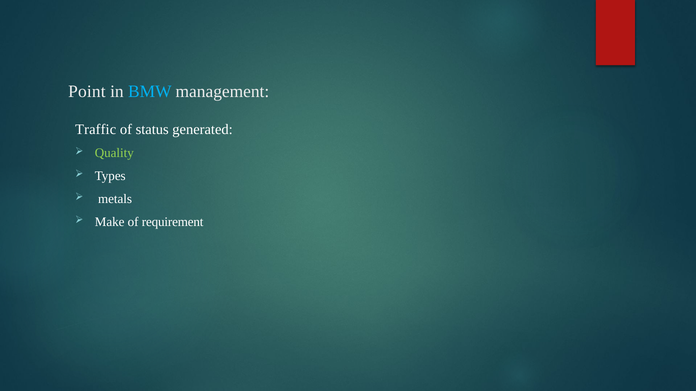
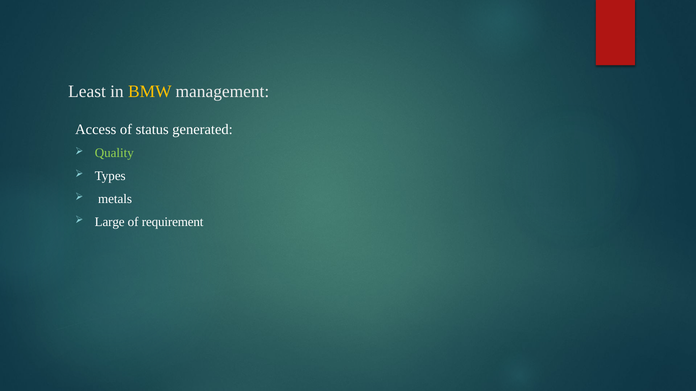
Point: Point -> Least
BMW colour: light blue -> yellow
Traffic: Traffic -> Access
Make: Make -> Large
